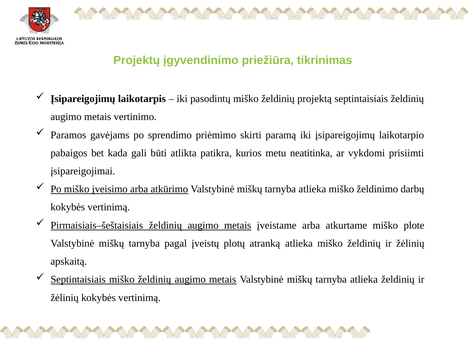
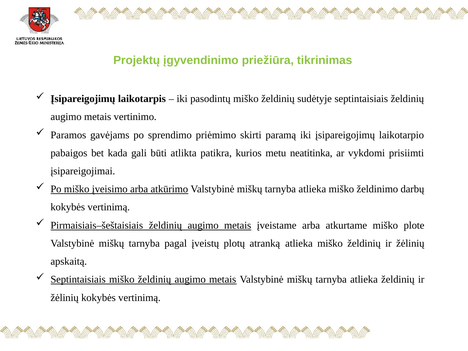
projektą: projektą -> sudėtyje
